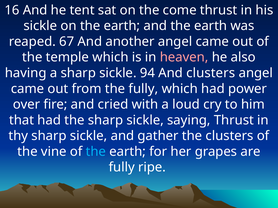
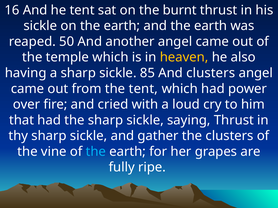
come: come -> burnt
67: 67 -> 50
heaven colour: pink -> yellow
94: 94 -> 85
the fully: fully -> tent
